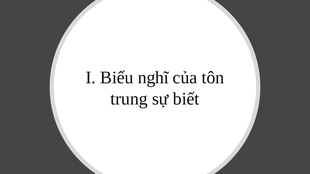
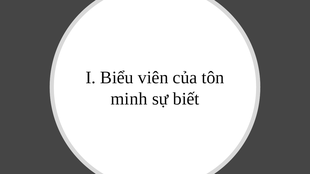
nghĩ: nghĩ -> viên
trung: trung -> minh
